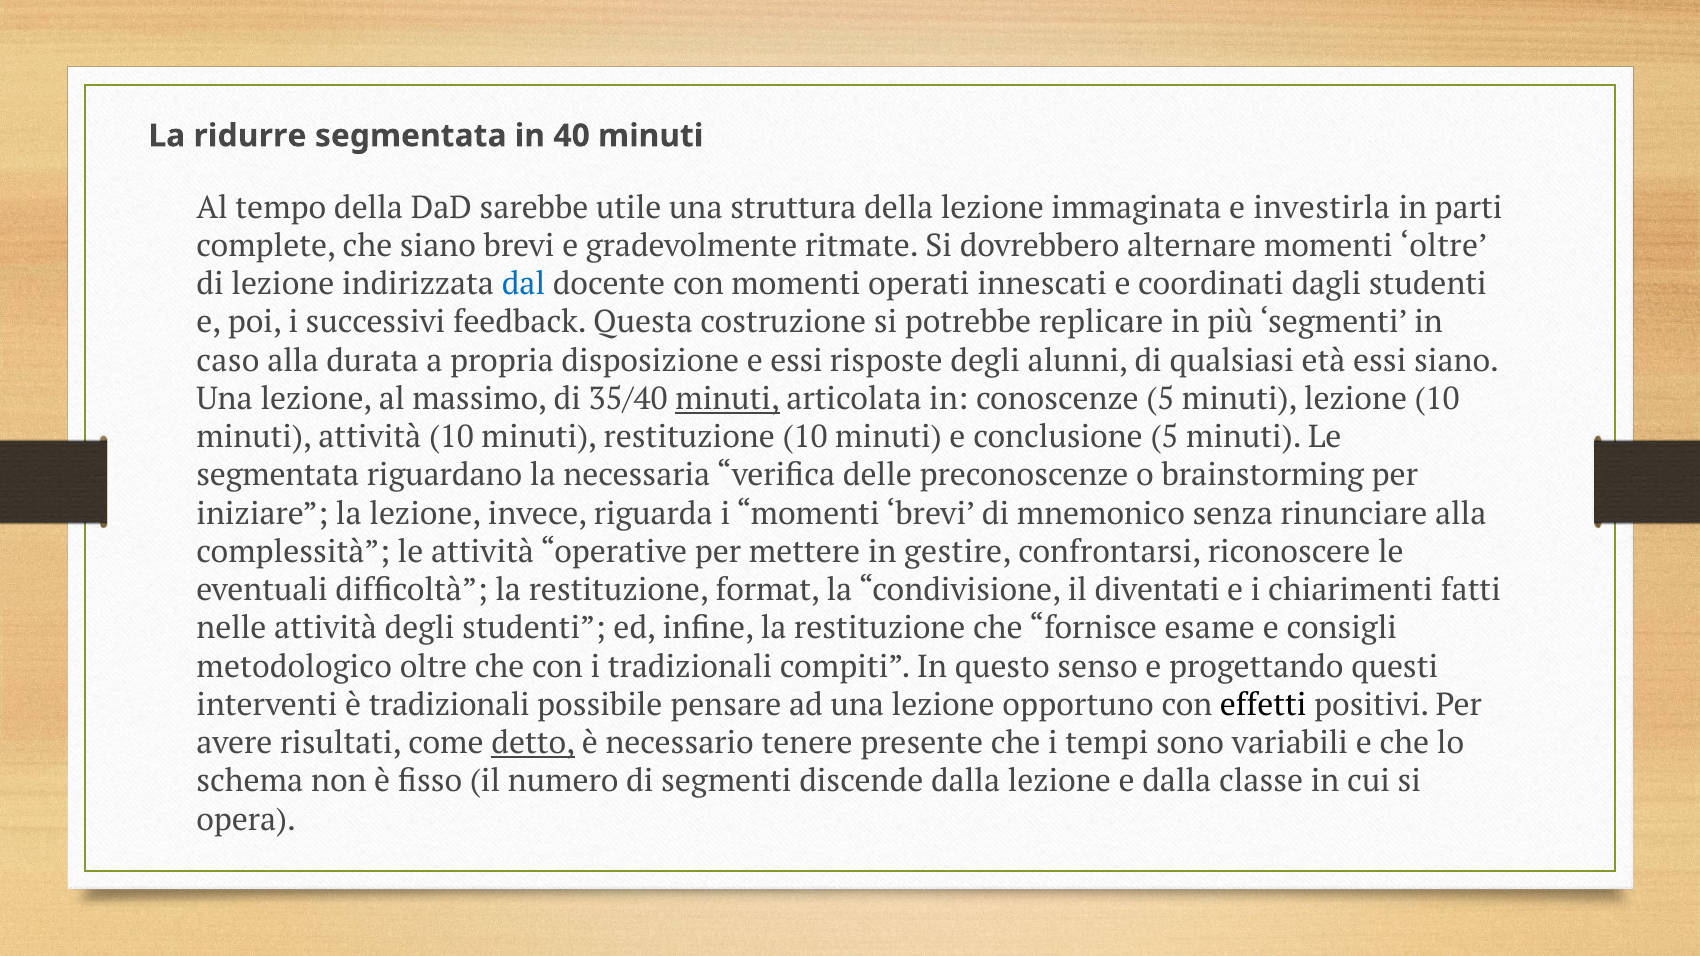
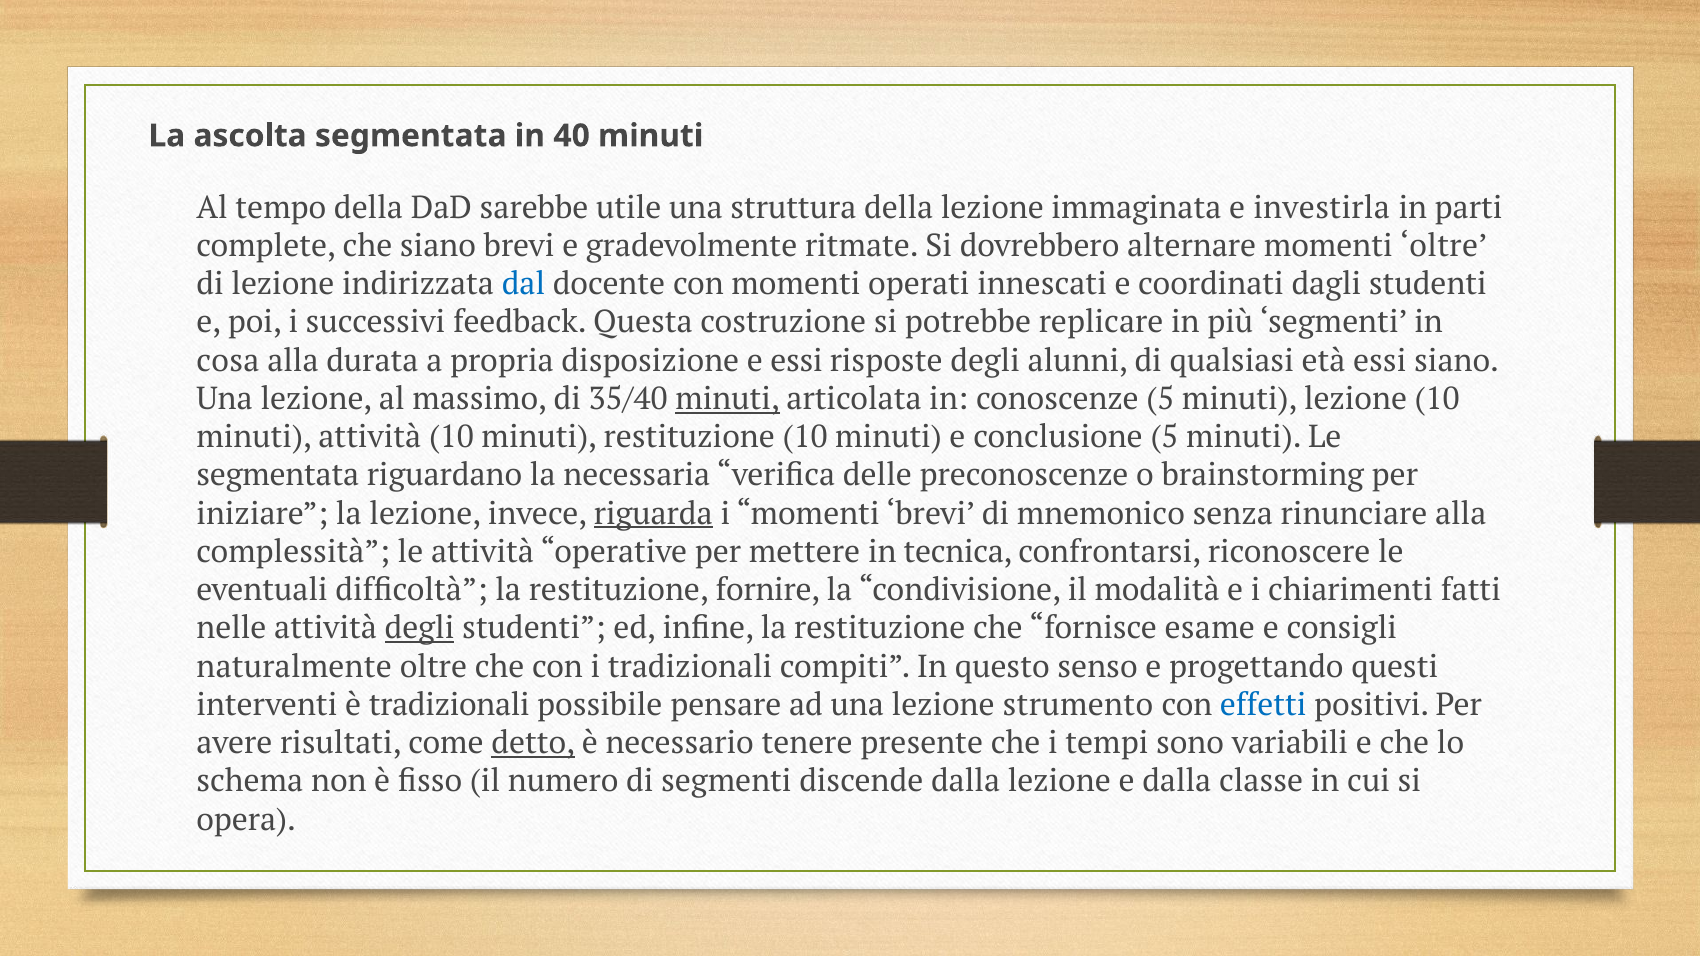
ridurre: ridurre -> ascolta
caso: caso -> cosa
riguarda underline: none -> present
gestire: gestire -> tecnica
format: format -> fornire
diventati: diventati -> modalità
degli at (420, 628) underline: none -> present
metodologico: metodologico -> naturalmente
opportuno: opportuno -> strumento
effetti colour: black -> blue
